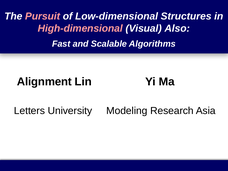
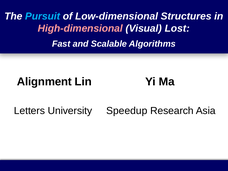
Pursuit colour: pink -> light blue
Also: Also -> Lost
Modeling: Modeling -> Speedup
